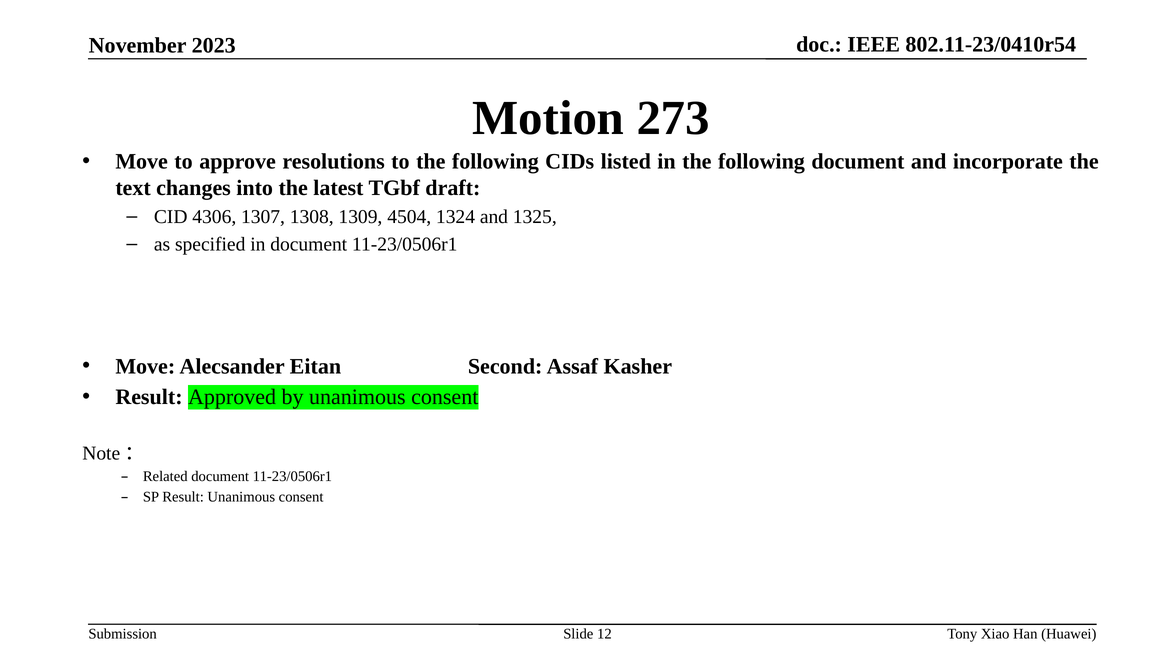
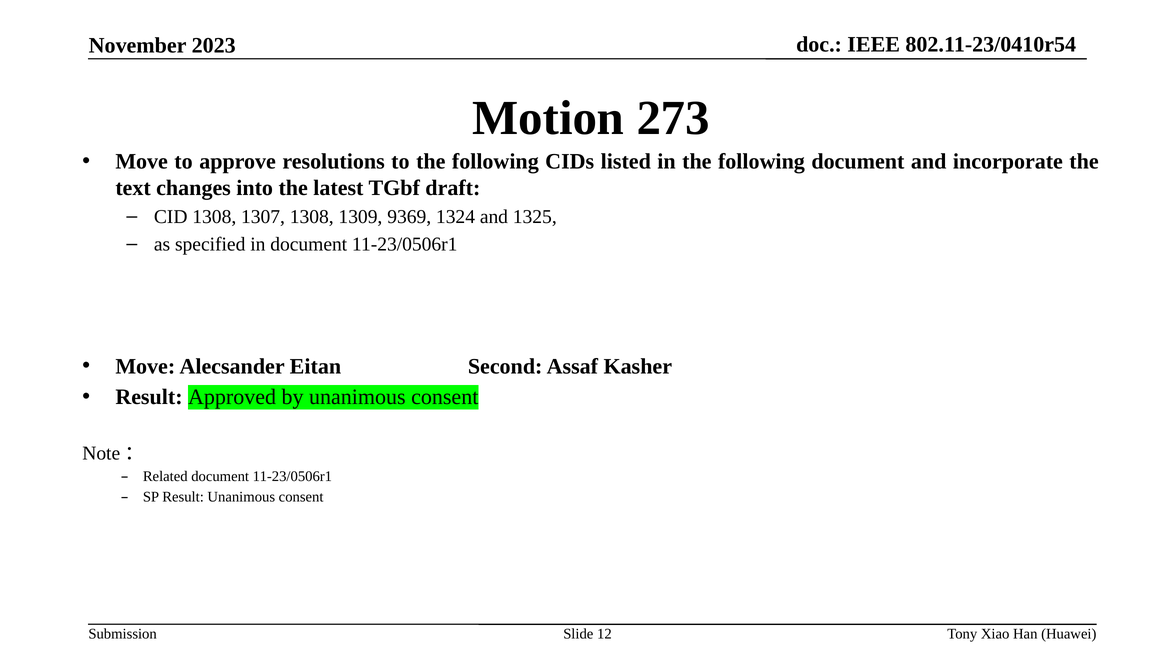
CID 4306: 4306 -> 1308
4504: 4504 -> 9369
